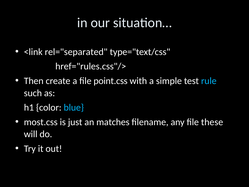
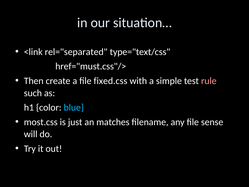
href="rules.css"/>: href="rules.css"/> -> href="must.css"/>
point.css: point.css -> fixed.css
rule colour: light blue -> pink
these: these -> sense
